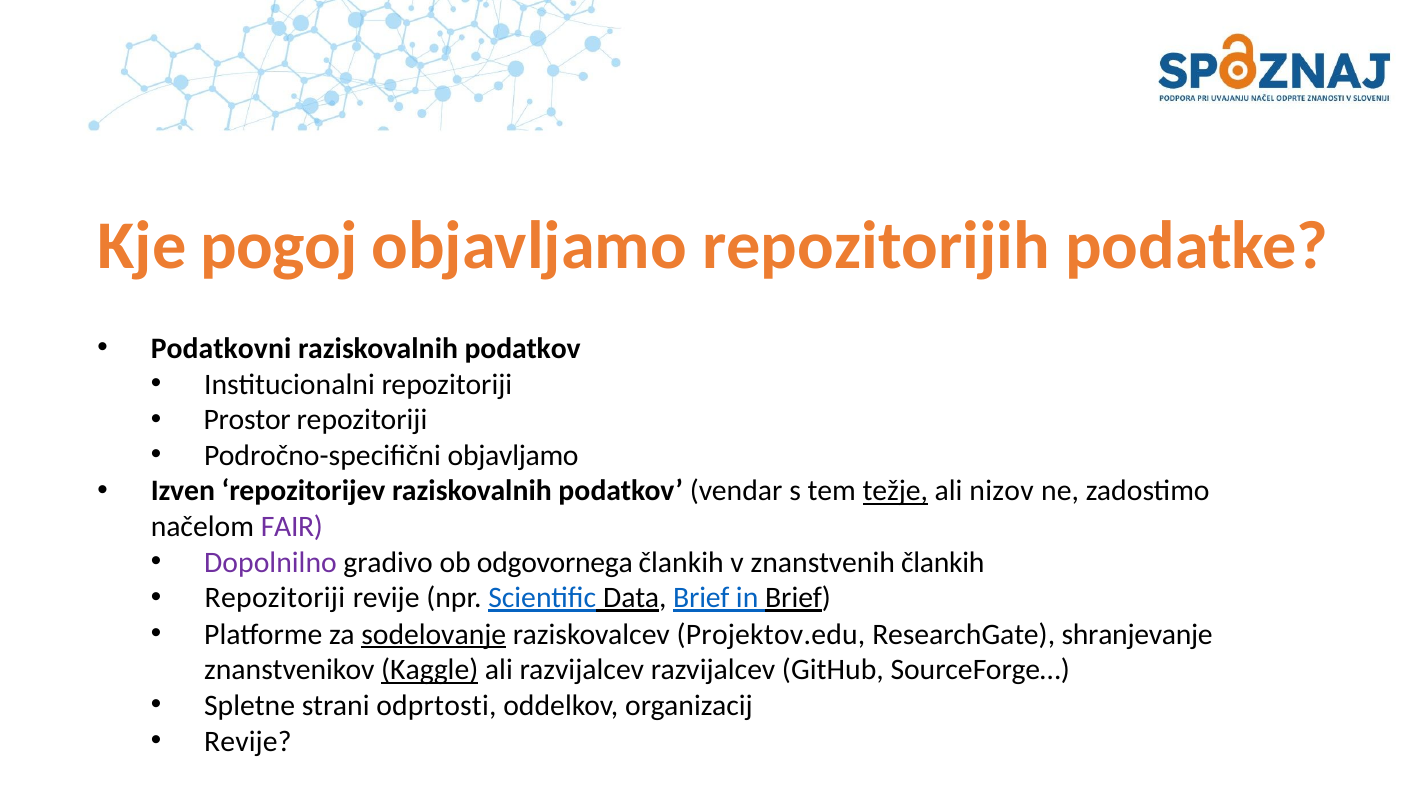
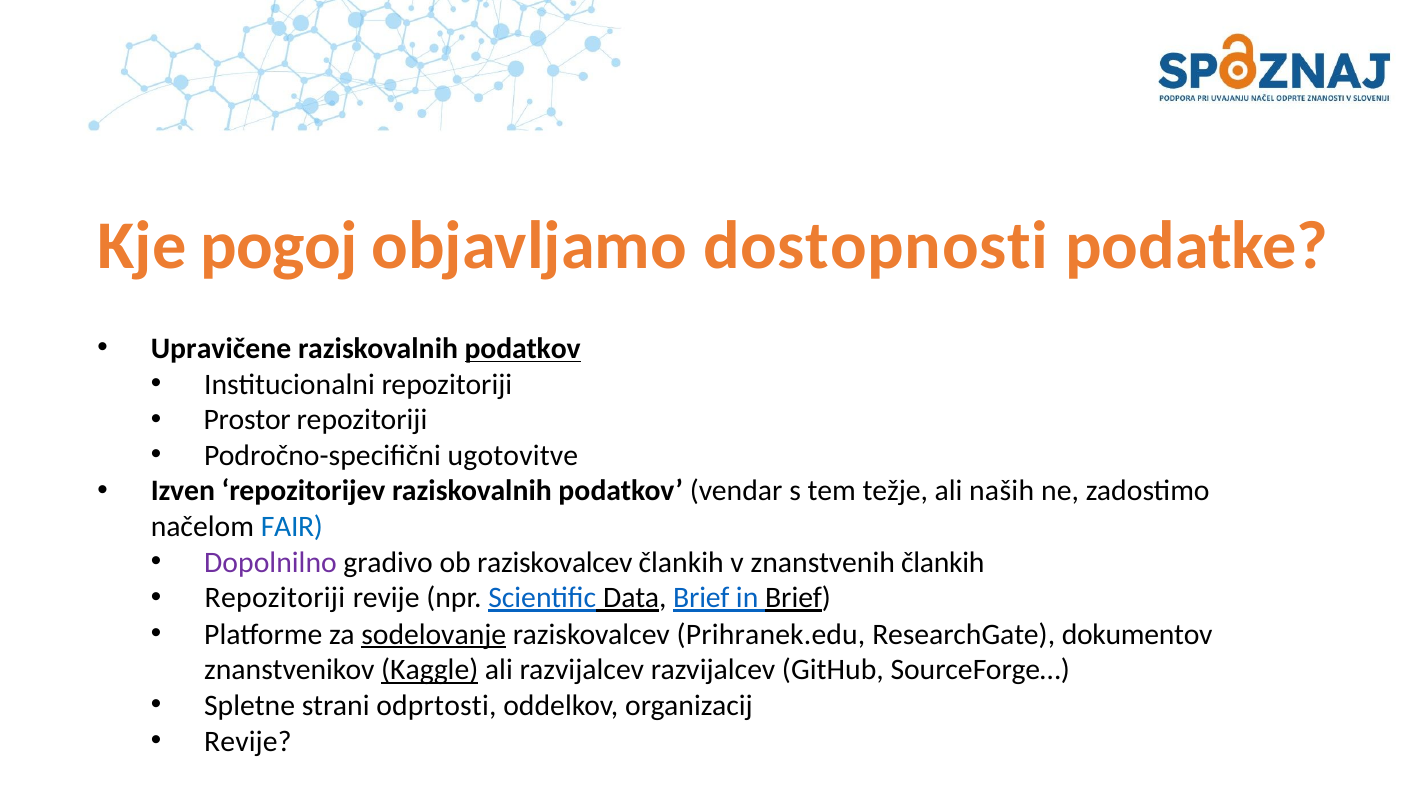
repozitorijih: repozitorijih -> dostopnosti
Podatkovni: Podatkovni -> Upravičene
podatkov at (523, 349) underline: none -> present
Področno-specifični objavljamo: objavljamo -> ugotovitve
težje underline: present -> none
nizov: nizov -> naših
FAIR colour: purple -> blue
ob odgovornega: odgovornega -> raziskovalcev
Projektov.edu: Projektov.edu -> Prihranek.edu
shranjevanje: shranjevanje -> dokumentov
